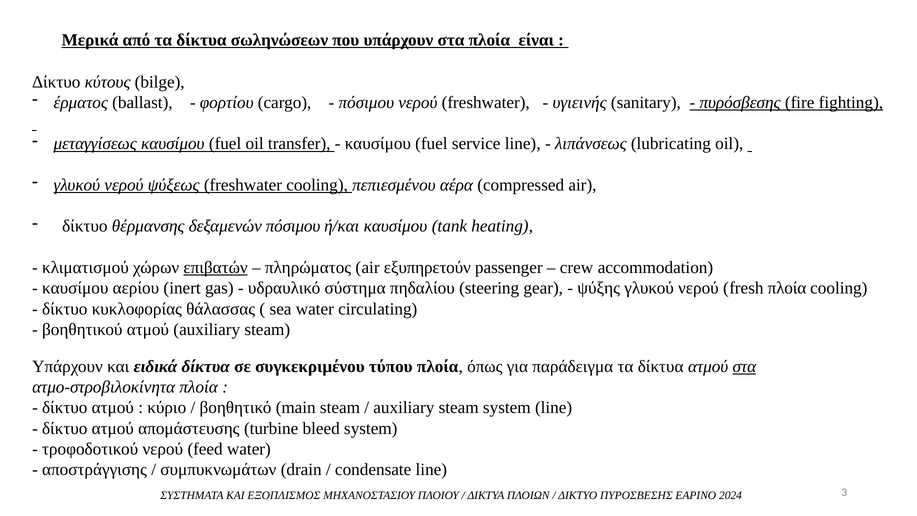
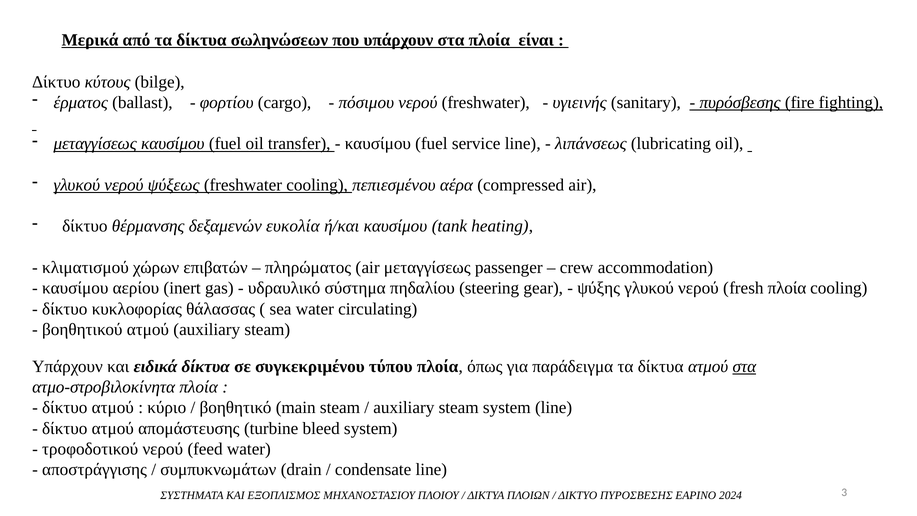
δεξαμενών πόσιμου: πόσιμου -> ευκολία
επιβατών underline: present -> none
air εξυπηρετούν: εξυπηρετούν -> μεταγγίσεως
